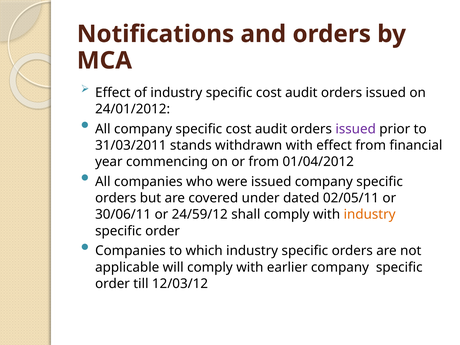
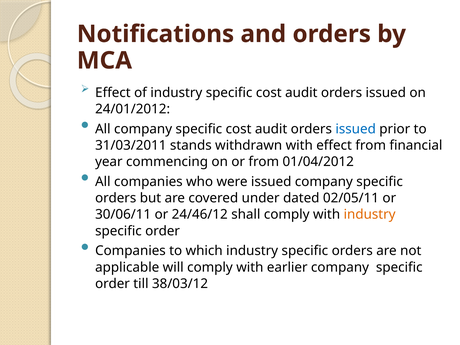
issued at (356, 129) colour: purple -> blue
24/59/12: 24/59/12 -> 24/46/12
12/03/12: 12/03/12 -> 38/03/12
